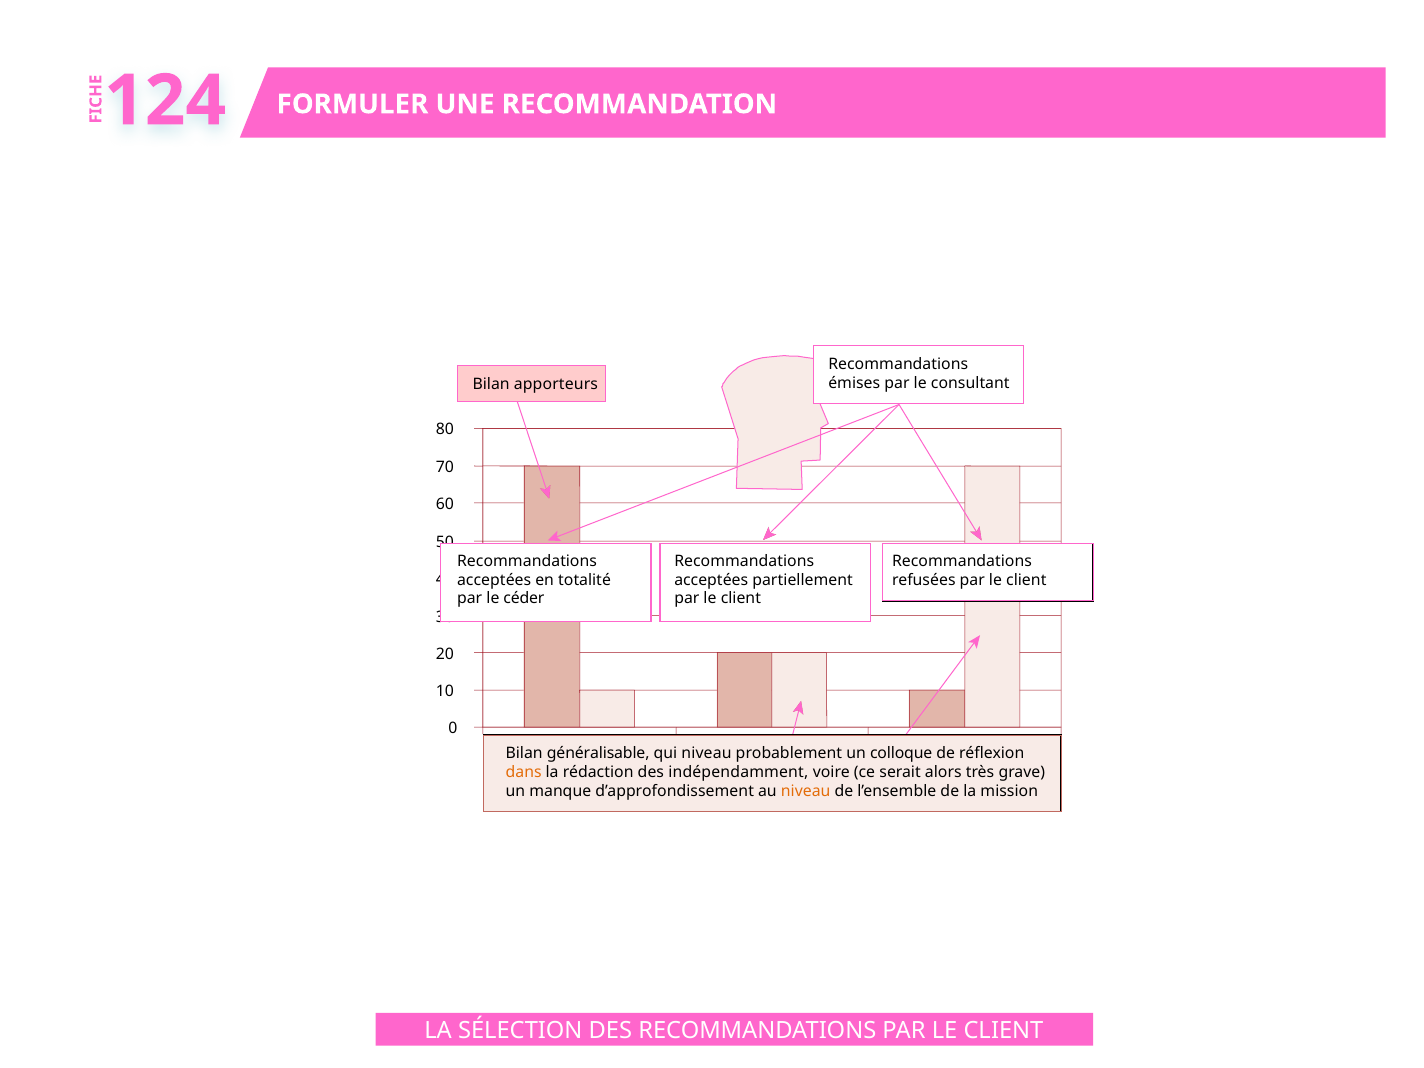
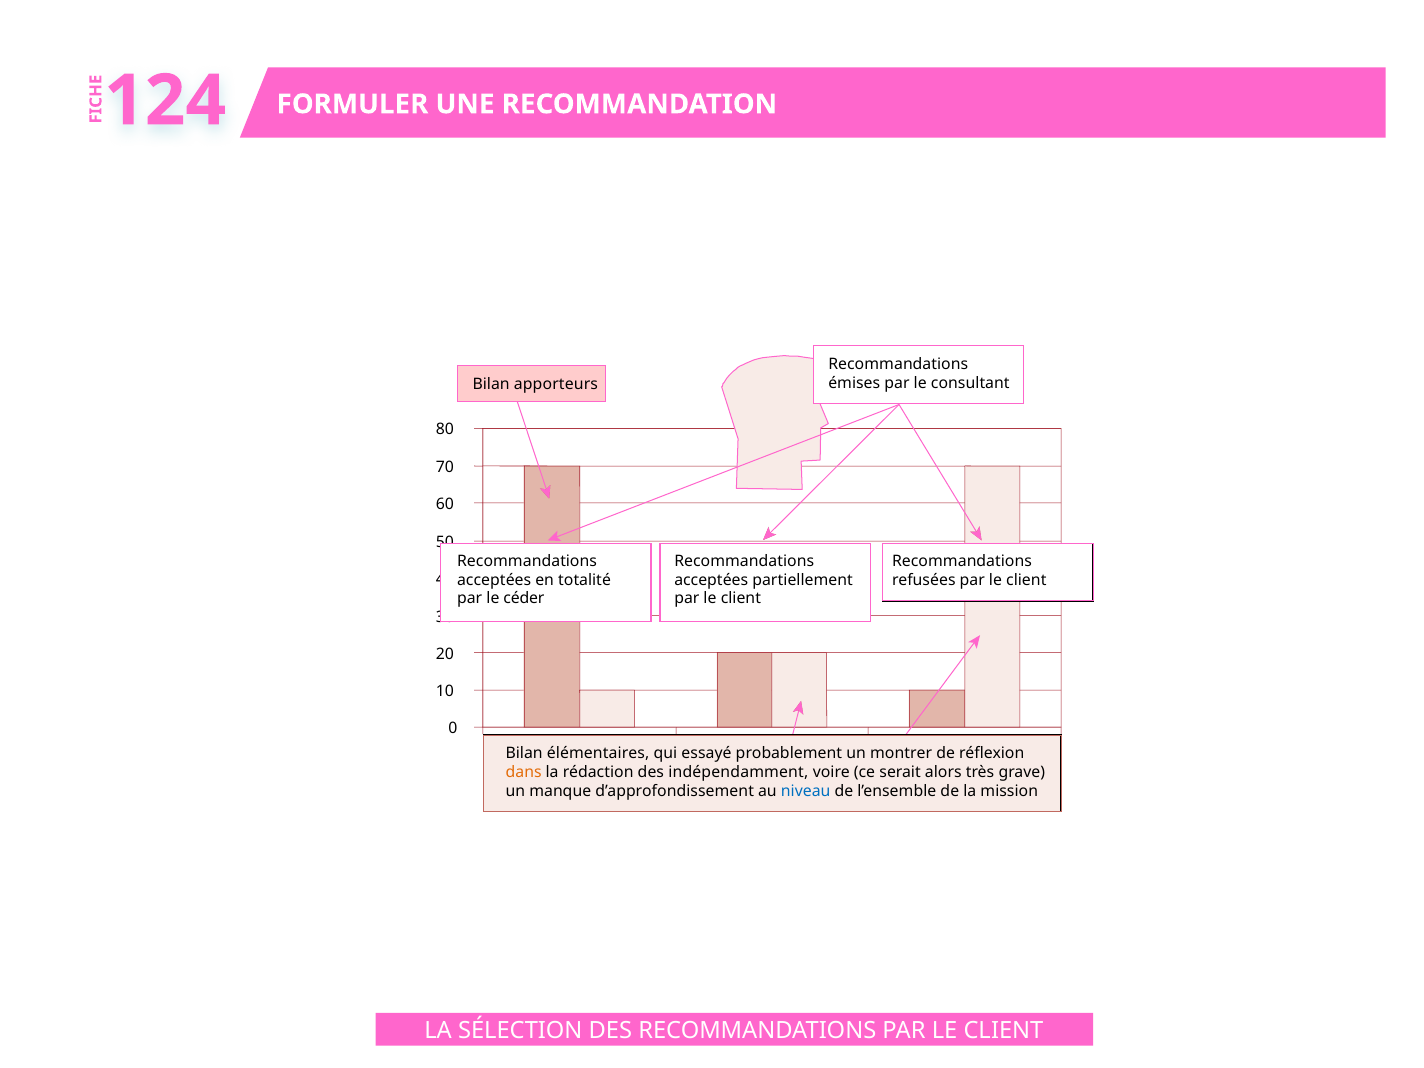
généralisable: généralisable -> élémentaires
qui niveau: niveau -> essayé
colloque: colloque -> montrer
niveau at (806, 791) colour: orange -> blue
